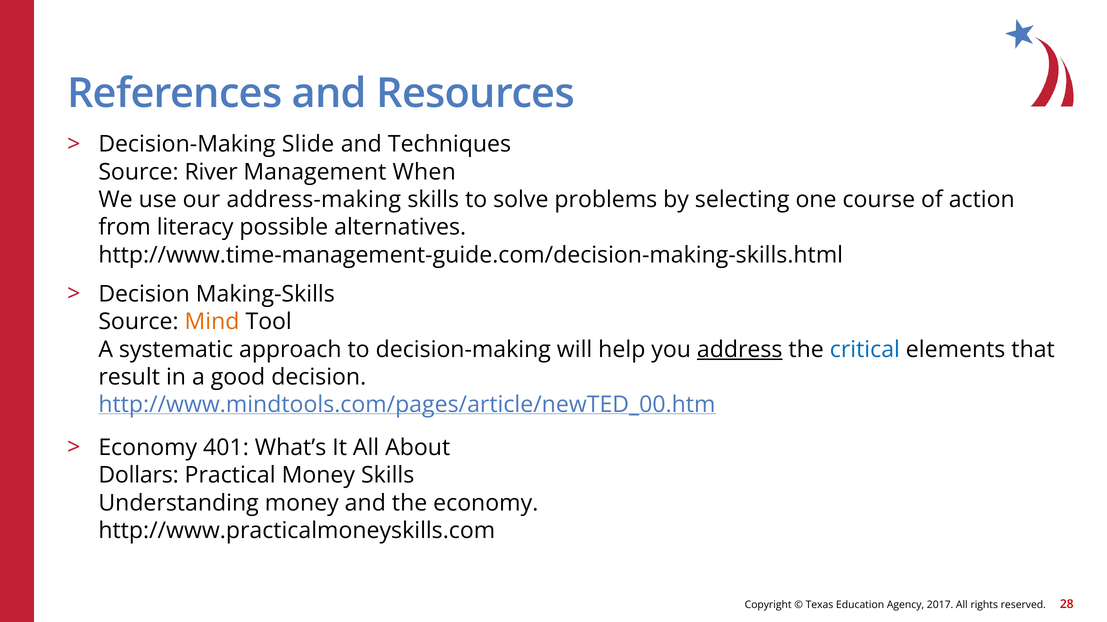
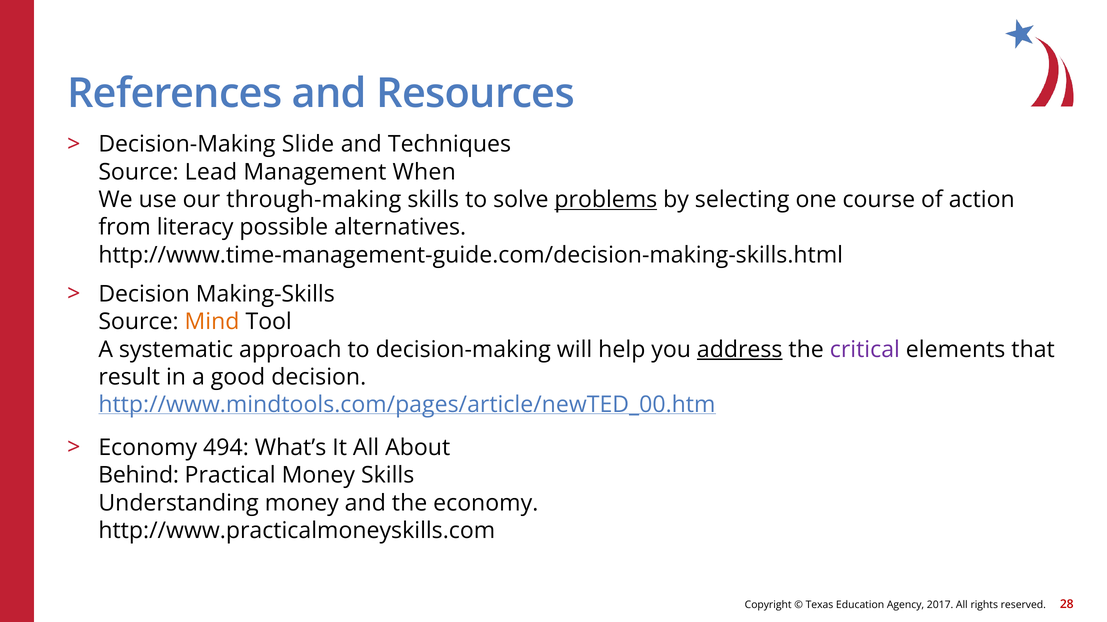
River: River -> Lead
address-making: address-making -> through-making
problems underline: none -> present
critical colour: blue -> purple
401: 401 -> 494
Dollars: Dollars -> Behind
